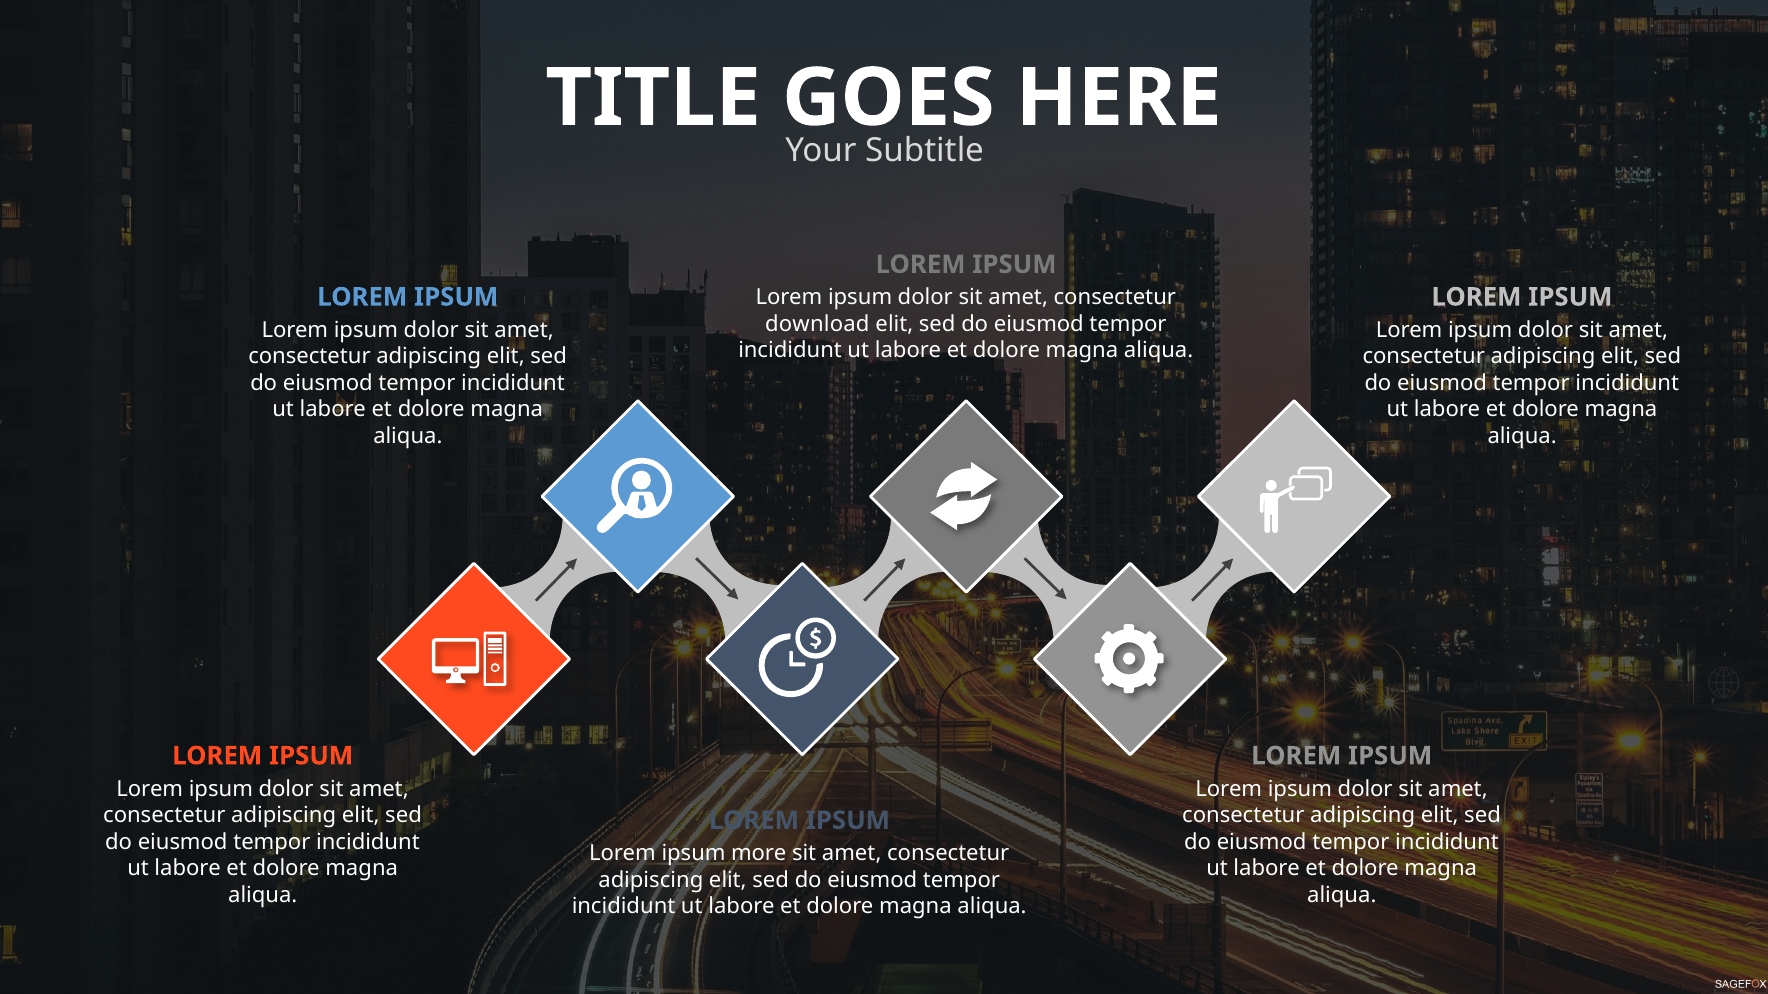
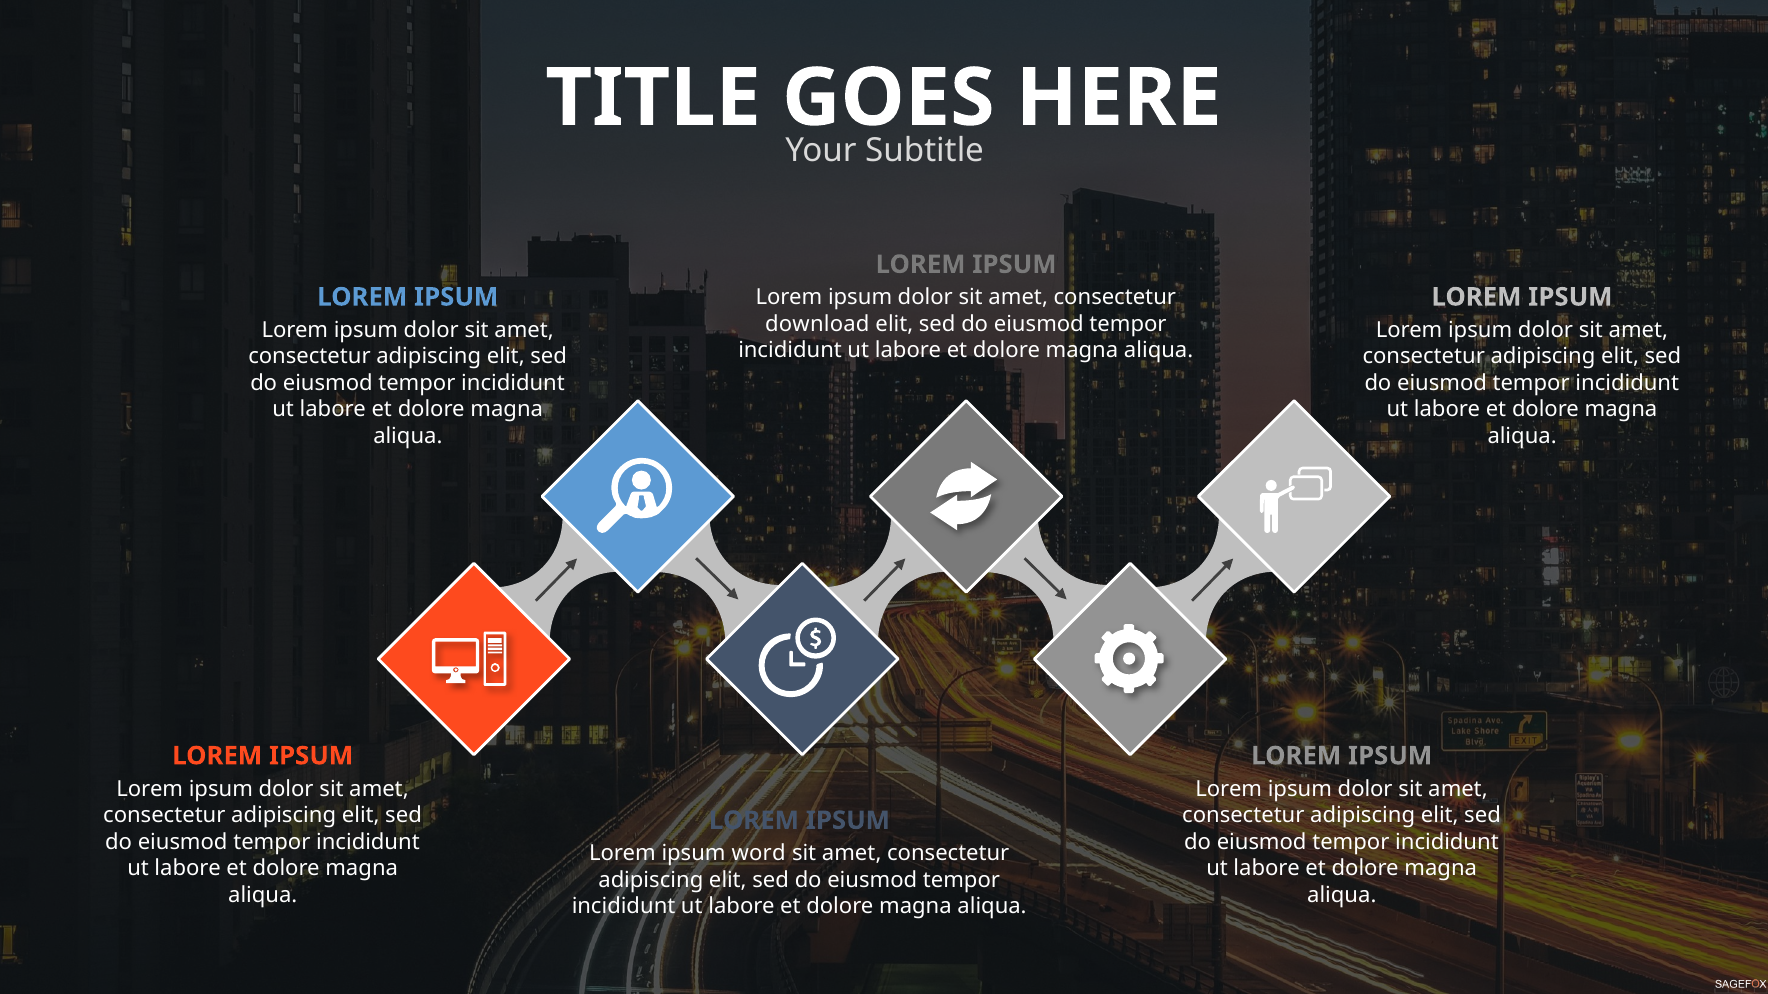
more: more -> word
